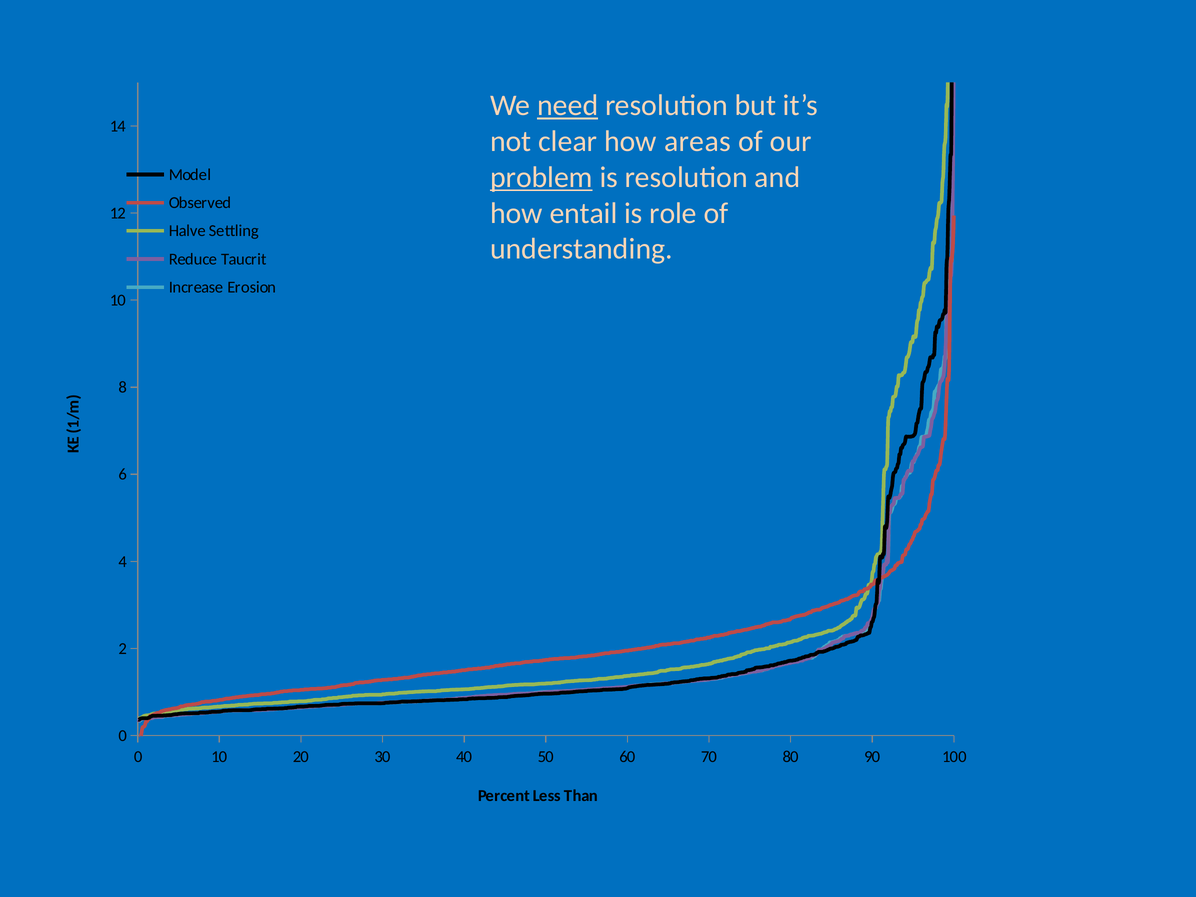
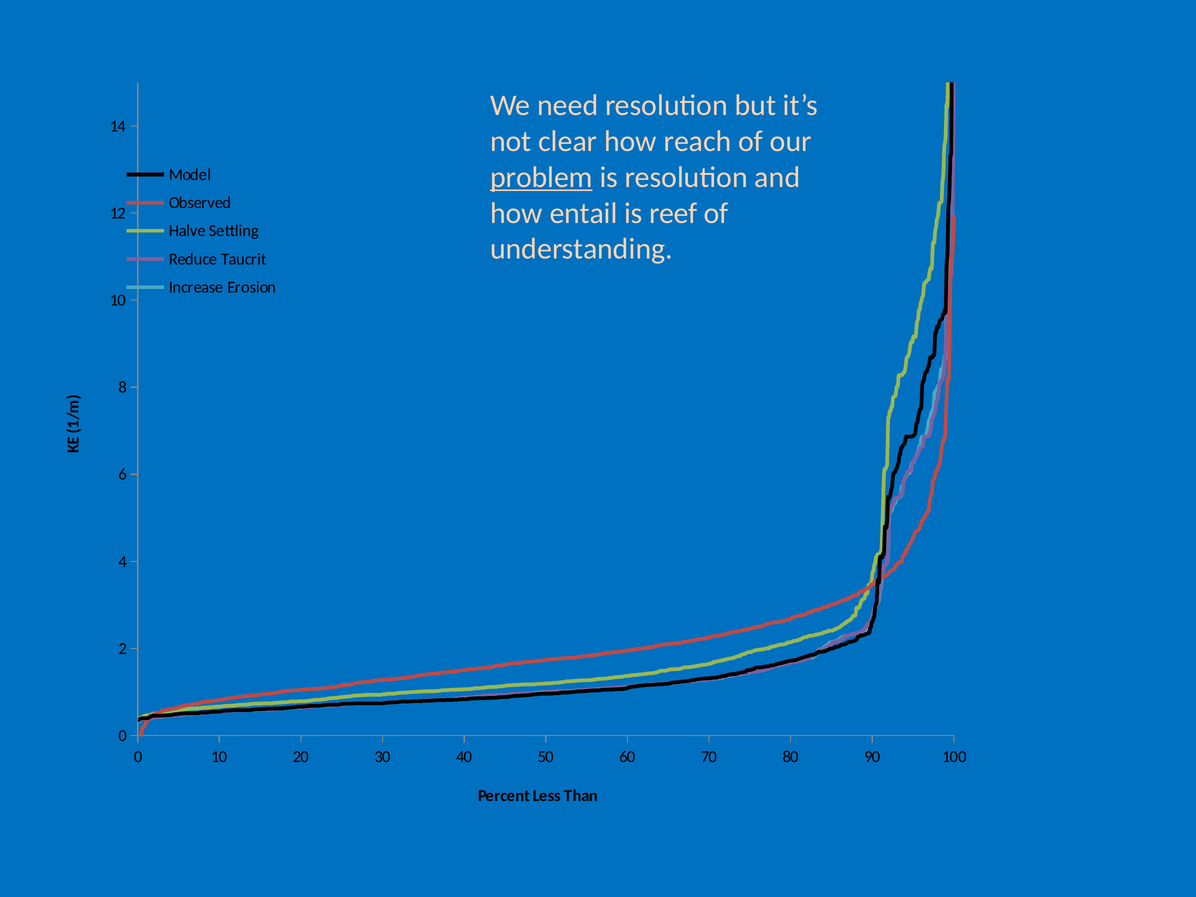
need underline: present -> none
areas: areas -> reach
role: role -> reef
